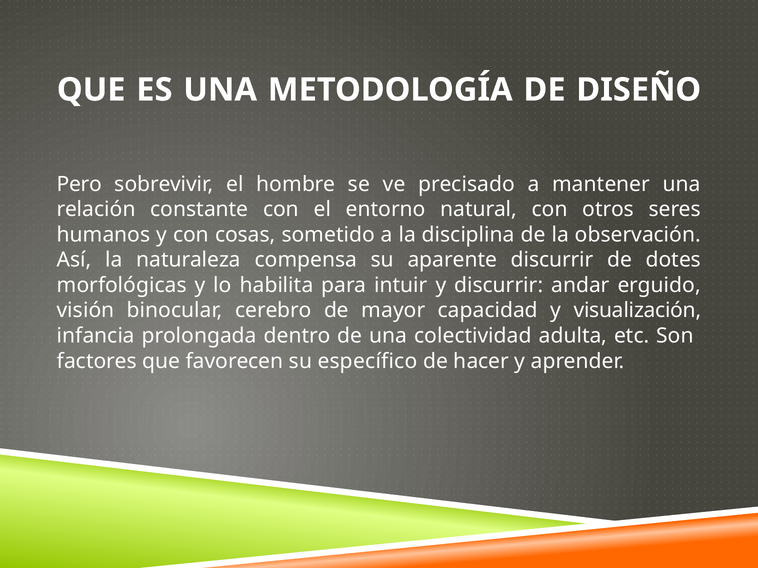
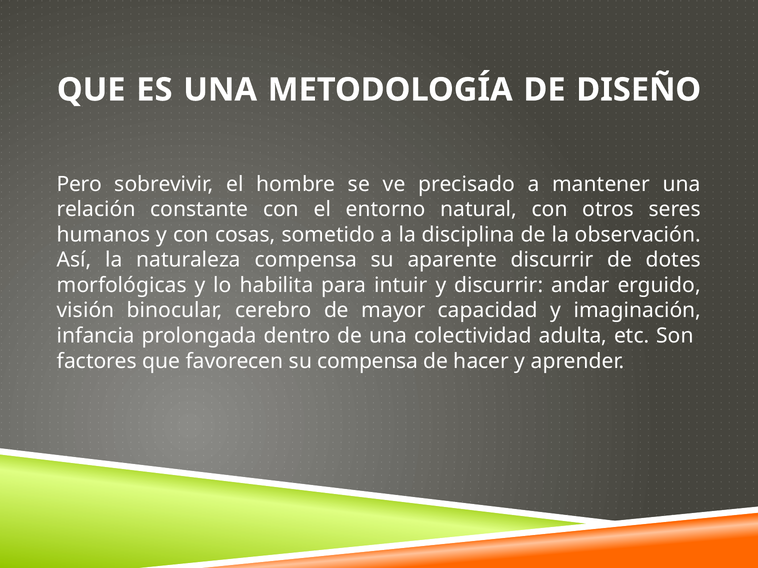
visualización: visualización -> imaginación
su específico: específico -> compensa
